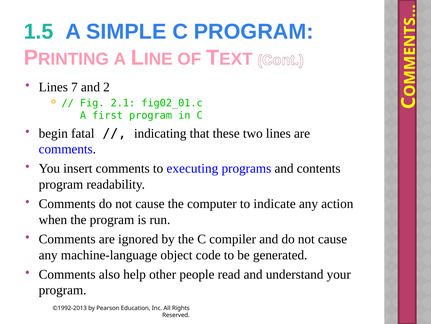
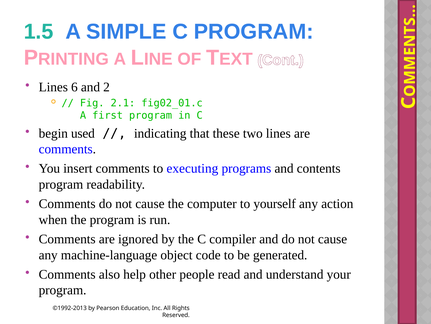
7: 7 -> 6
fatal: fatal -> used
indicate: indicate -> yourself
